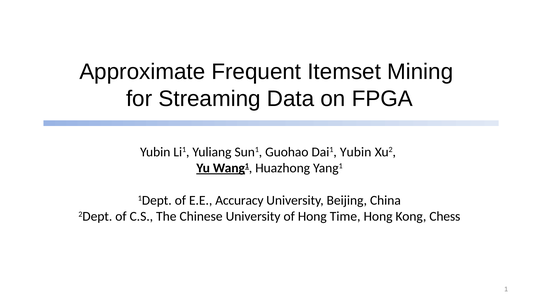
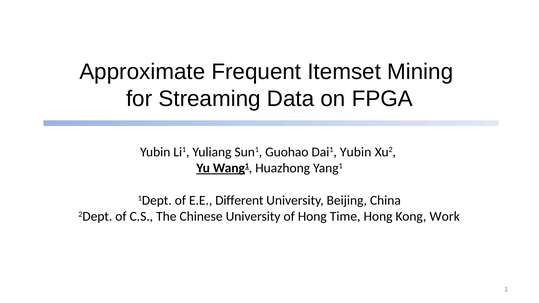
Accuracy: Accuracy -> Different
Chess: Chess -> Work
